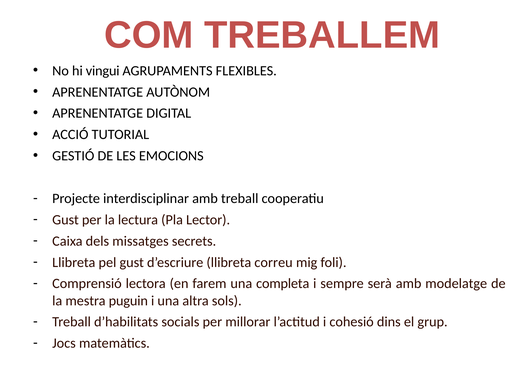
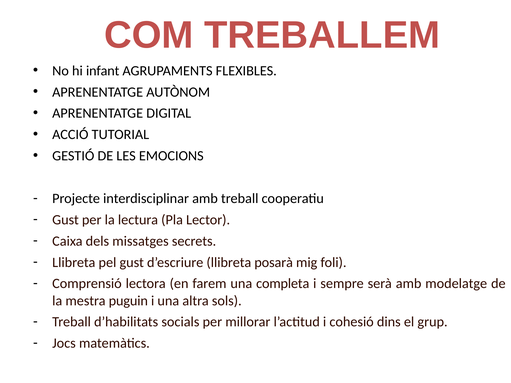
vingui: vingui -> infant
correu: correu -> posarà
